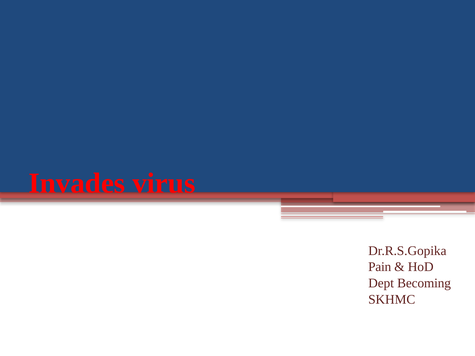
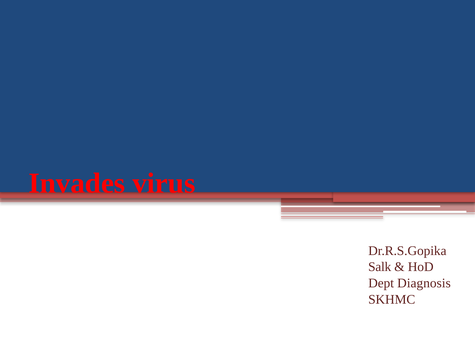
Pain: Pain -> Salk
Becoming: Becoming -> Diagnosis
